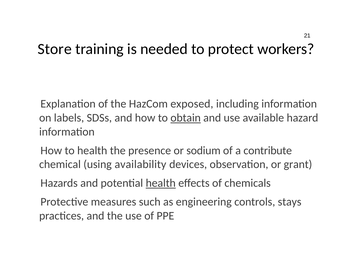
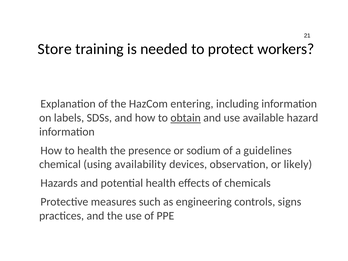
exposed: exposed -> entering
contribute: contribute -> guidelines
grant: grant -> likely
health at (161, 183) underline: present -> none
stays: stays -> signs
